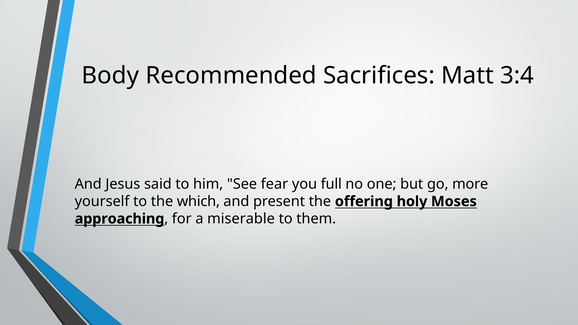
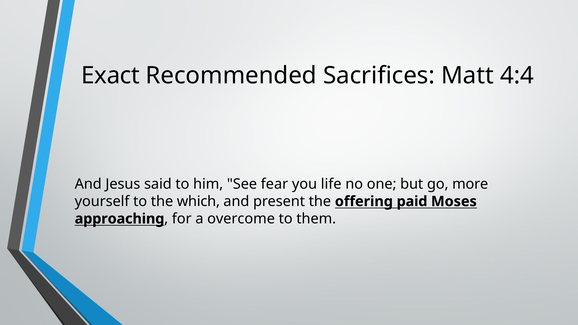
Body: Body -> Exact
3:4: 3:4 -> 4:4
full: full -> life
holy: holy -> paid
miserable: miserable -> overcome
